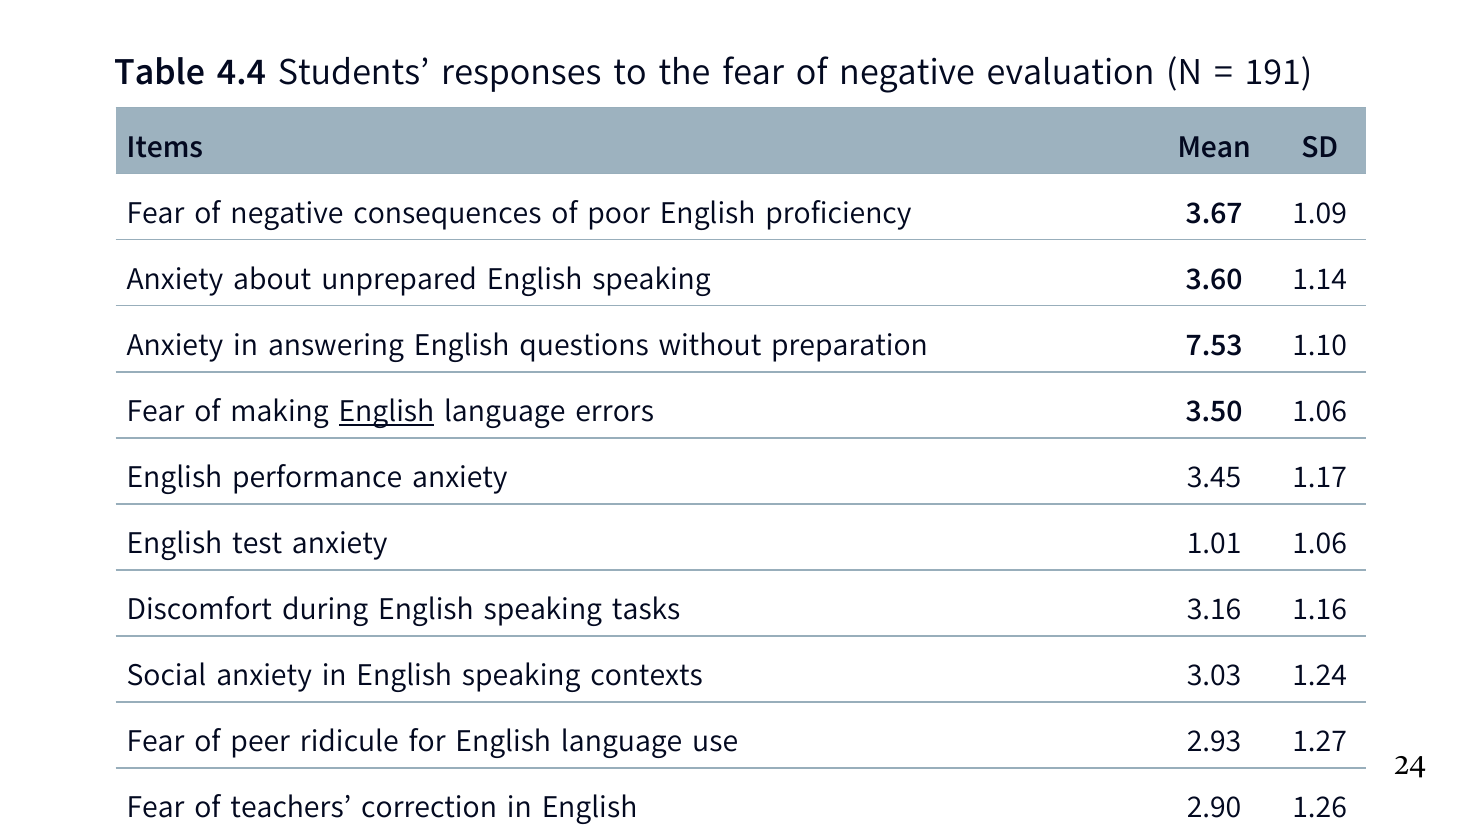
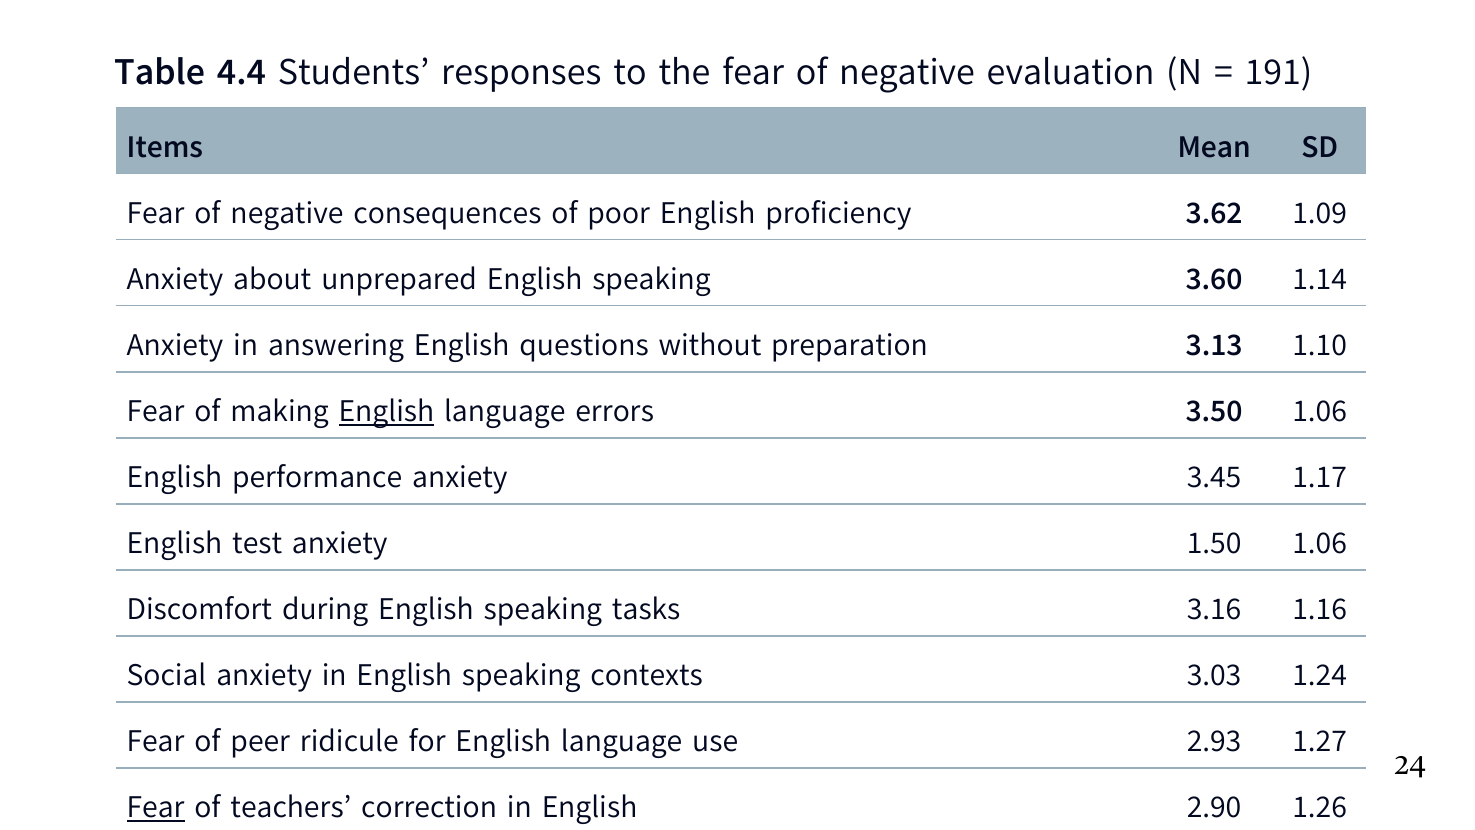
3.67: 3.67 -> 3.62
7.53: 7.53 -> 3.13
1.01: 1.01 -> 1.50
Fear at (156, 807) underline: none -> present
